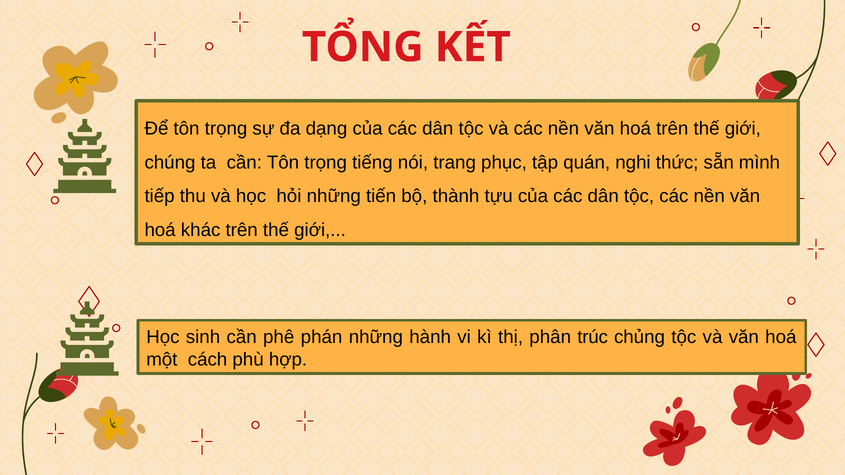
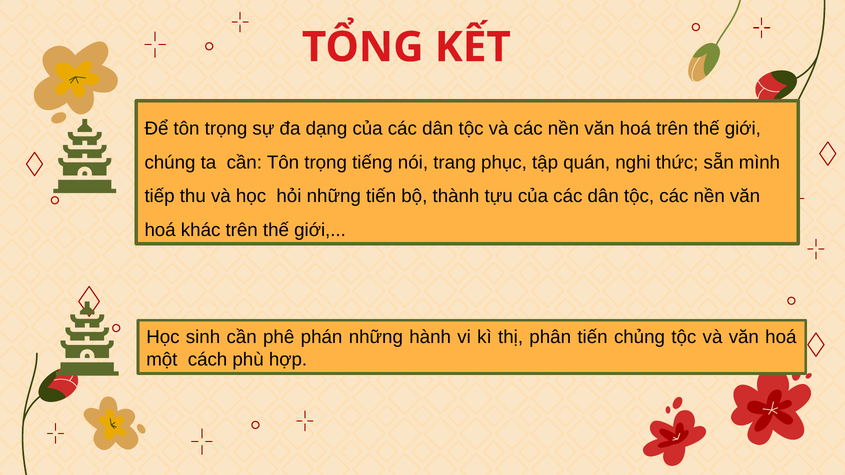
phân trúc: trúc -> tiến
